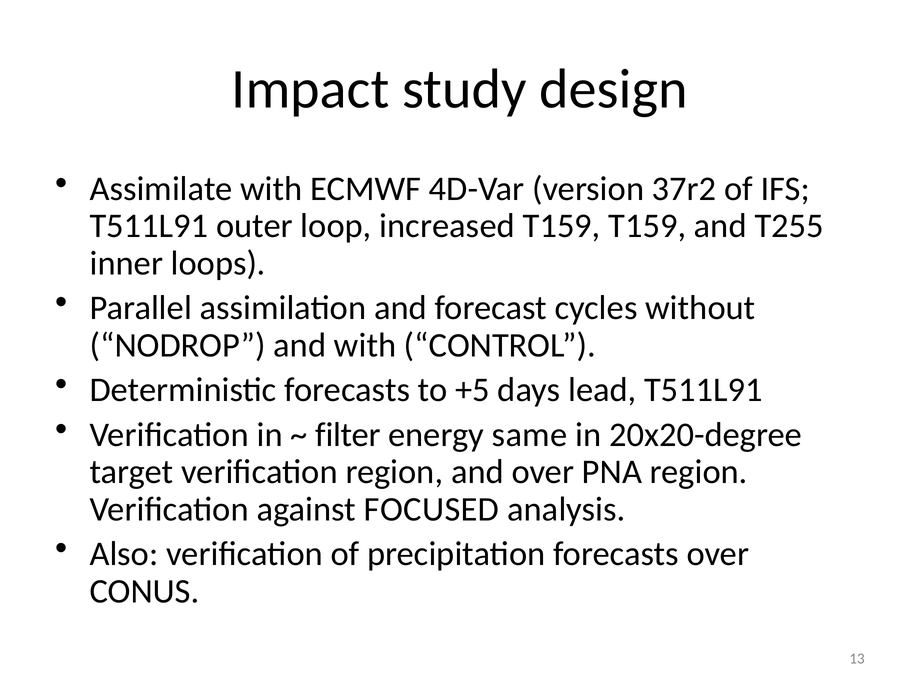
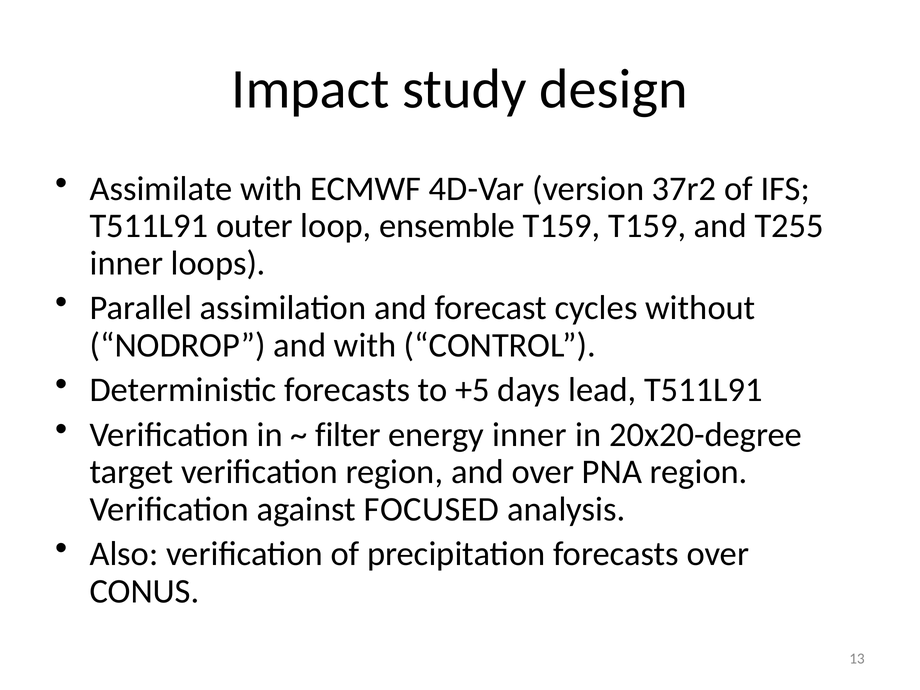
increased: increased -> ensemble
energy same: same -> inner
